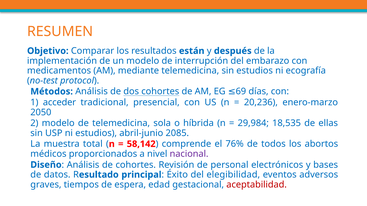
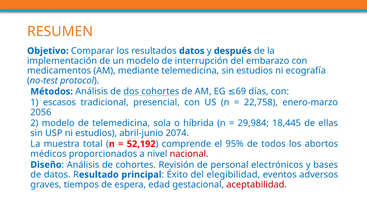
resultados están: están -> datos
acceder: acceder -> escasos
20,236: 20,236 -> 22,758
2050: 2050 -> 2056
18,535: 18,535 -> 18,445
2085: 2085 -> 2074
58,142: 58,142 -> 52,192
76%: 76% -> 95%
nacional colour: purple -> red
